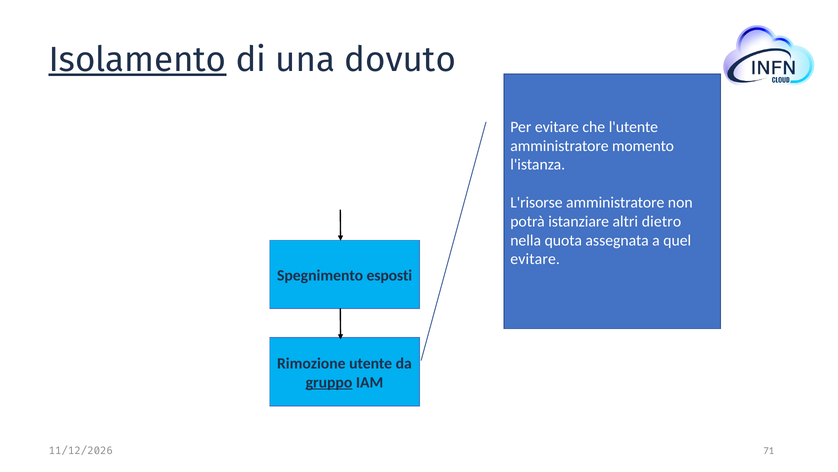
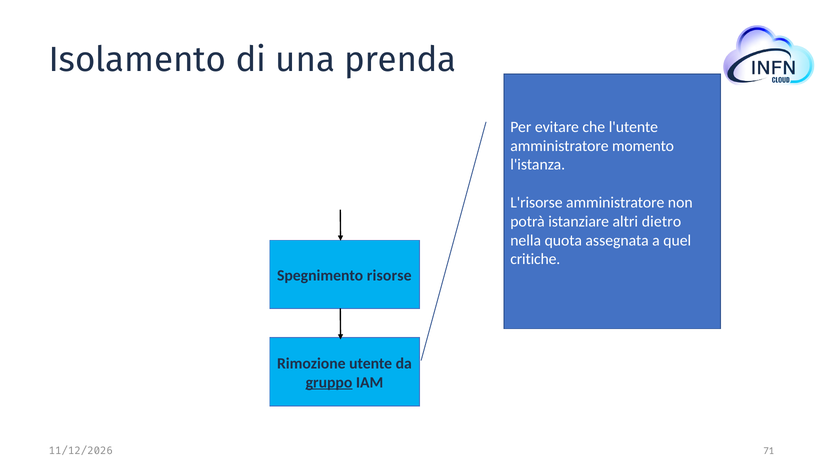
Isolamento underline: present -> none
dovuto: dovuto -> prenda
evitare at (535, 259): evitare -> critiche
esposti: esposti -> risorse
